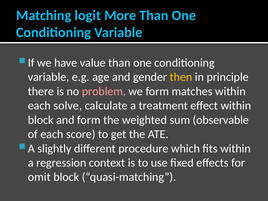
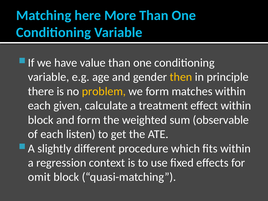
logit: logit -> here
problem colour: pink -> yellow
solve: solve -> given
score: score -> listen
